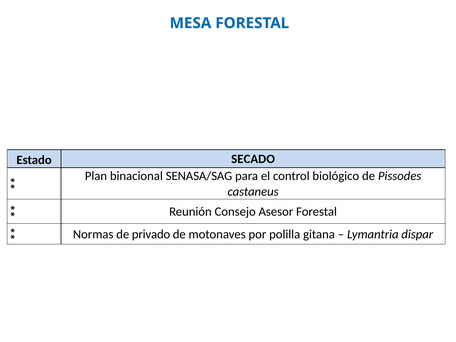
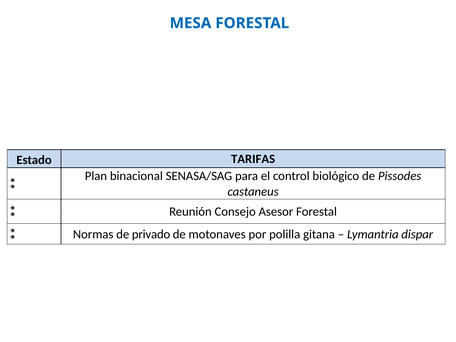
SECADO: SECADO -> TARIFAS
